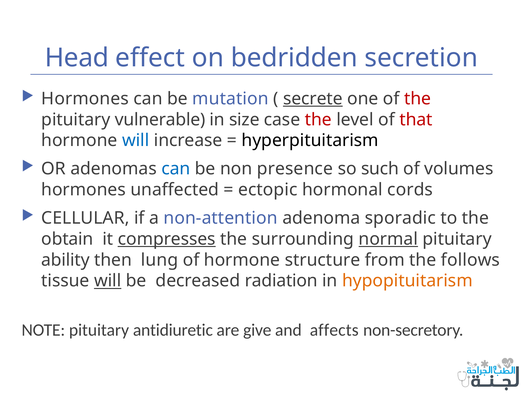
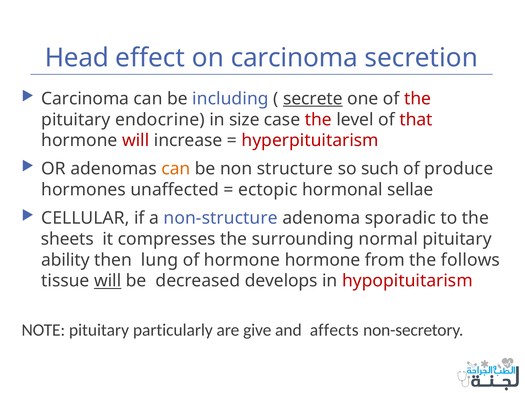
on bedridden: bedridden -> carcinoma
Hormones at (85, 99): Hormones -> Carcinoma
mutation: mutation -> including
vulnerable: vulnerable -> endocrine
will at (136, 141) colour: blue -> red
hyperpituitarism colour: black -> red
can at (176, 169) colour: blue -> orange
presence: presence -> structure
volumes: volumes -> produce
cords: cords -> sellae
non-attention: non-attention -> non-structure
obtain: obtain -> sheets
compresses underline: present -> none
normal underline: present -> none
hormone structure: structure -> hormone
radiation: radiation -> develops
hypopituitarism colour: orange -> red
antidiuretic: antidiuretic -> particularly
